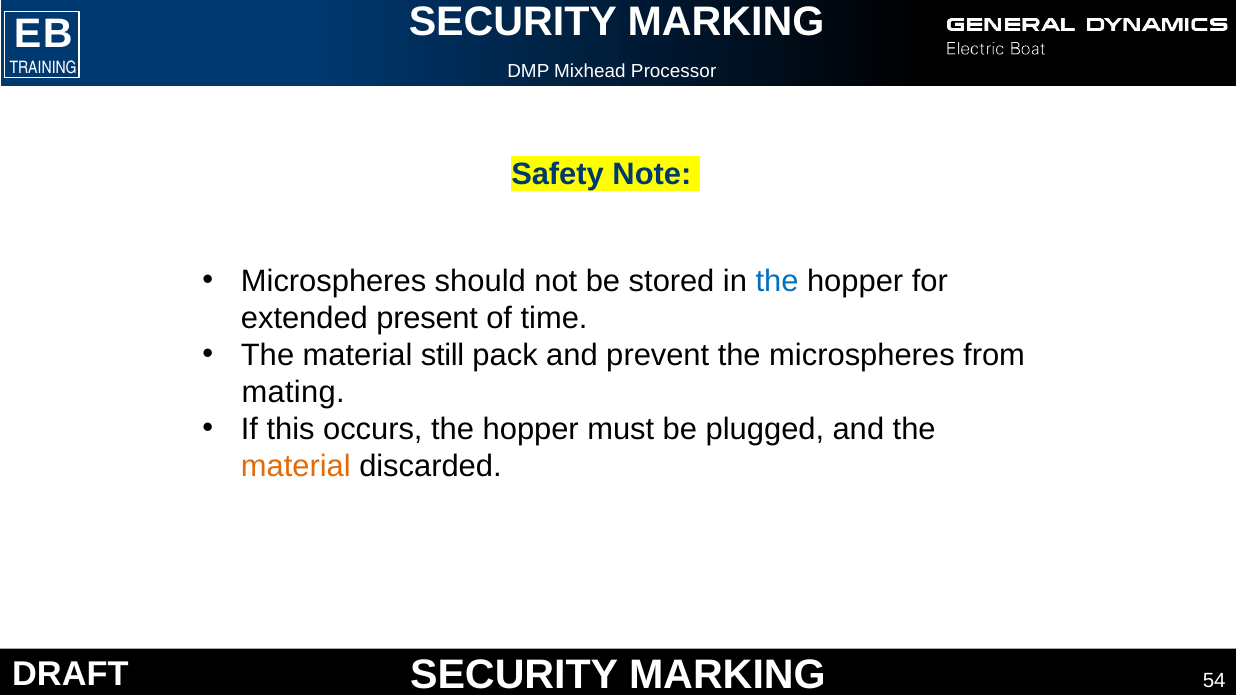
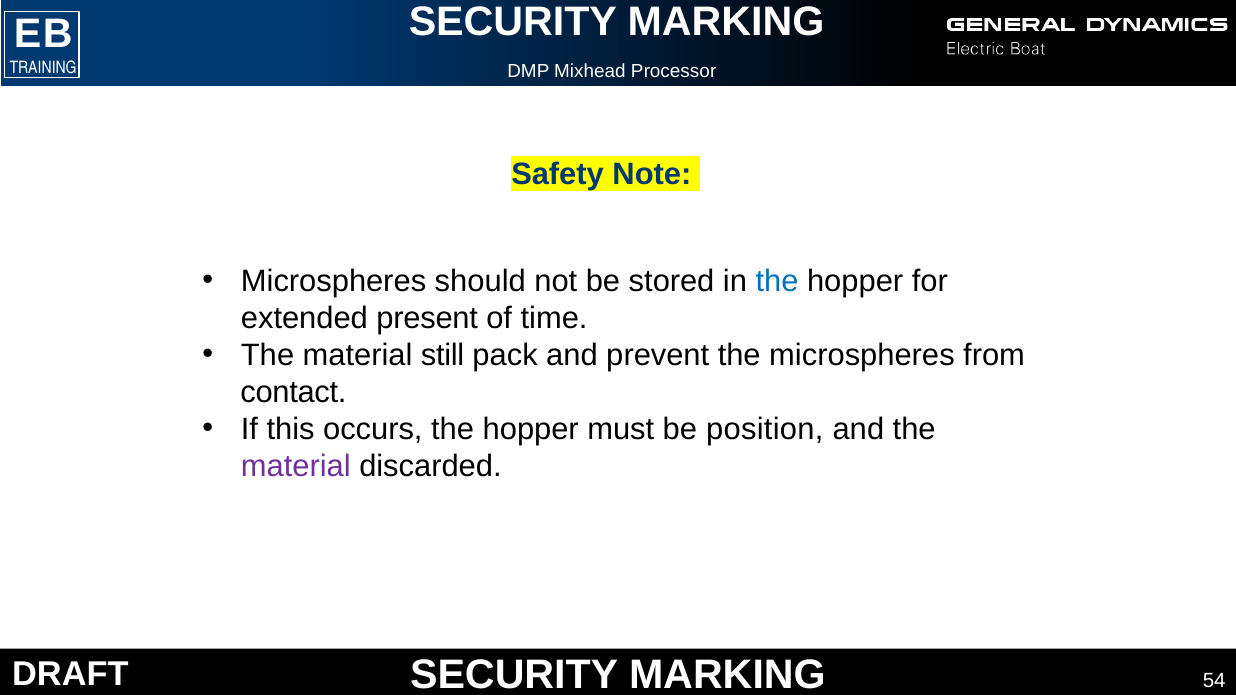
mating: mating -> contact
plugged: plugged -> position
material at (296, 466) colour: orange -> purple
